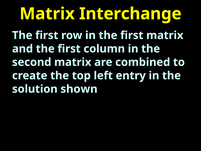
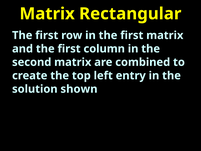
Interchange: Interchange -> Rectangular
